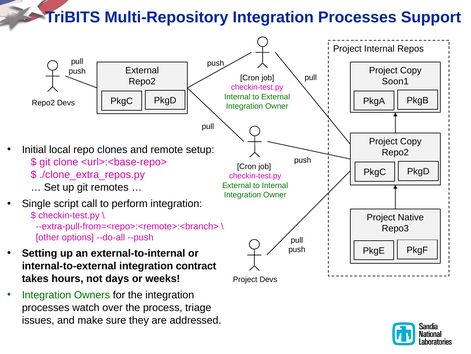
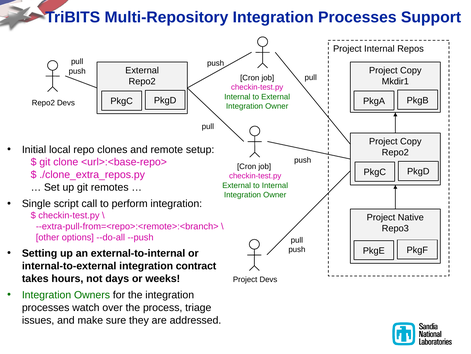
Soon1: Soon1 -> Mkdir1
